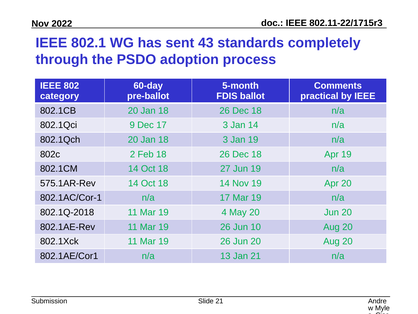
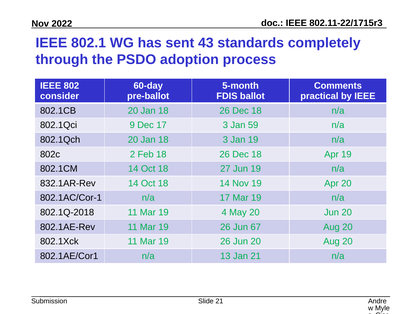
category: category -> consider
Jan 14: 14 -> 59
575.1AR-Rev: 575.1AR-Rev -> 832.1AR-Rev
10: 10 -> 67
